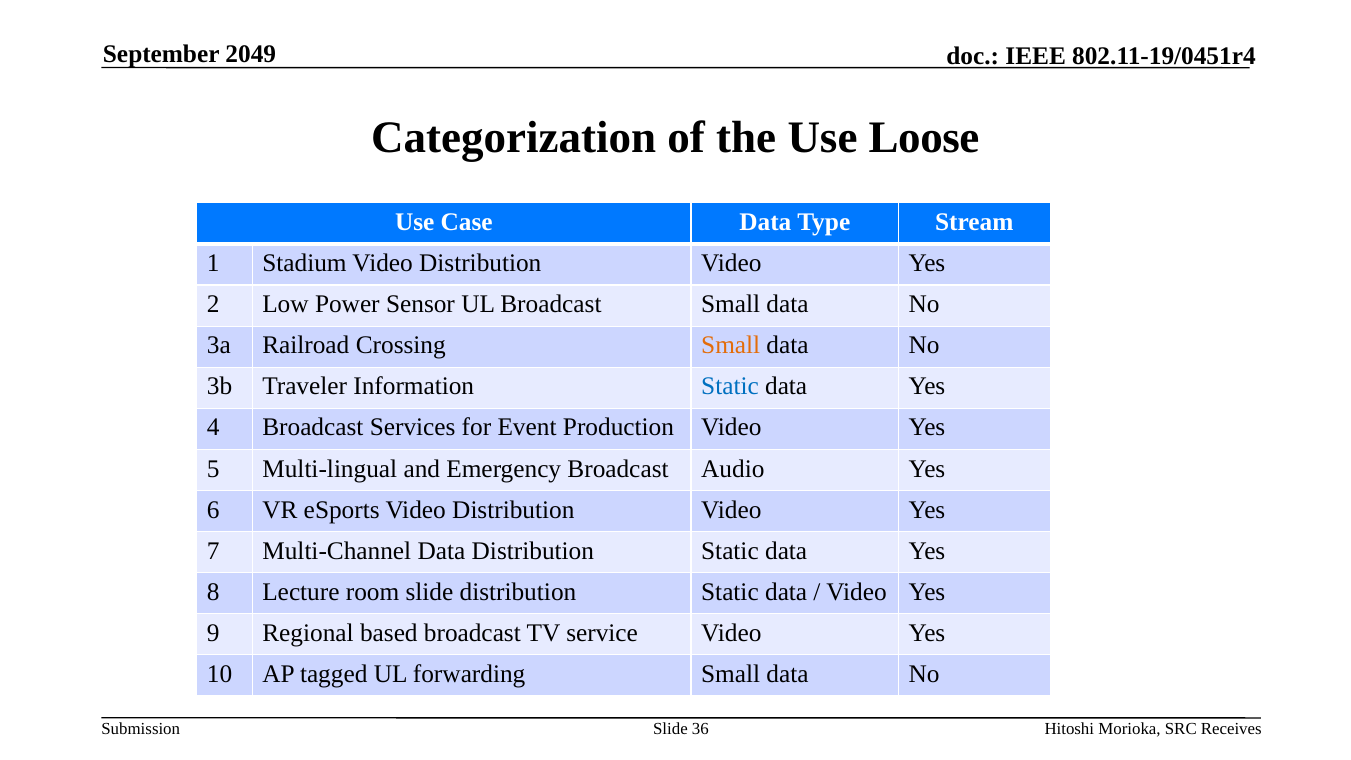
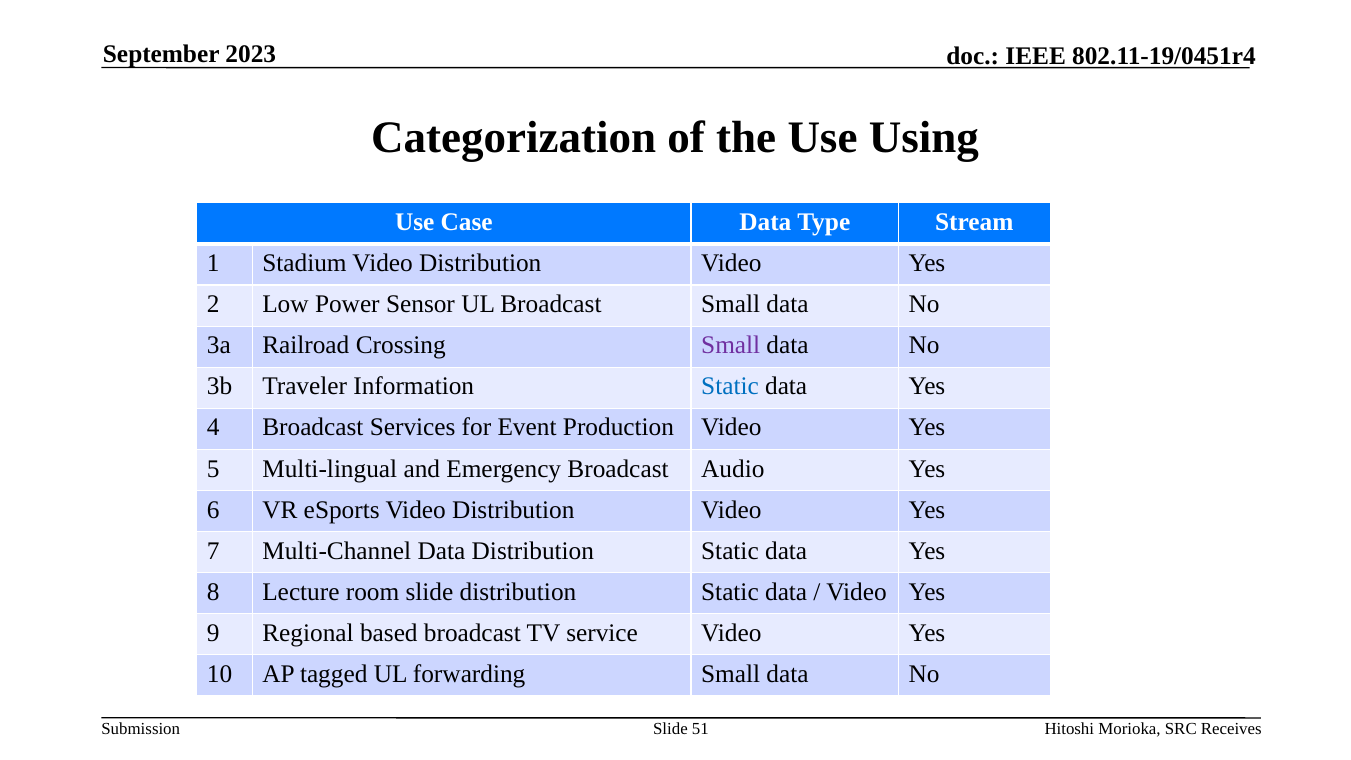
2049: 2049 -> 2023
Loose: Loose -> Using
Small at (731, 345) colour: orange -> purple
36: 36 -> 51
